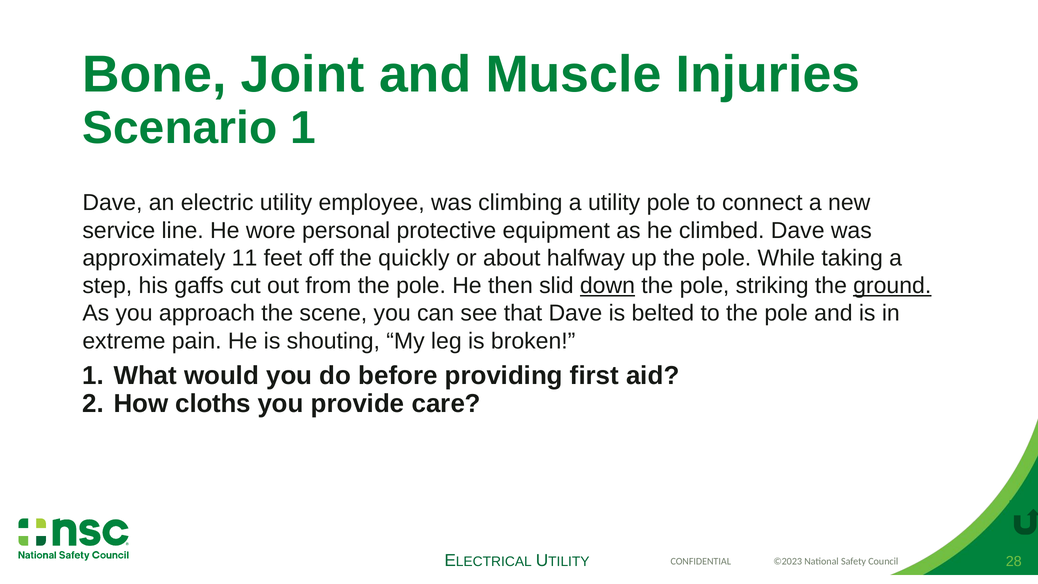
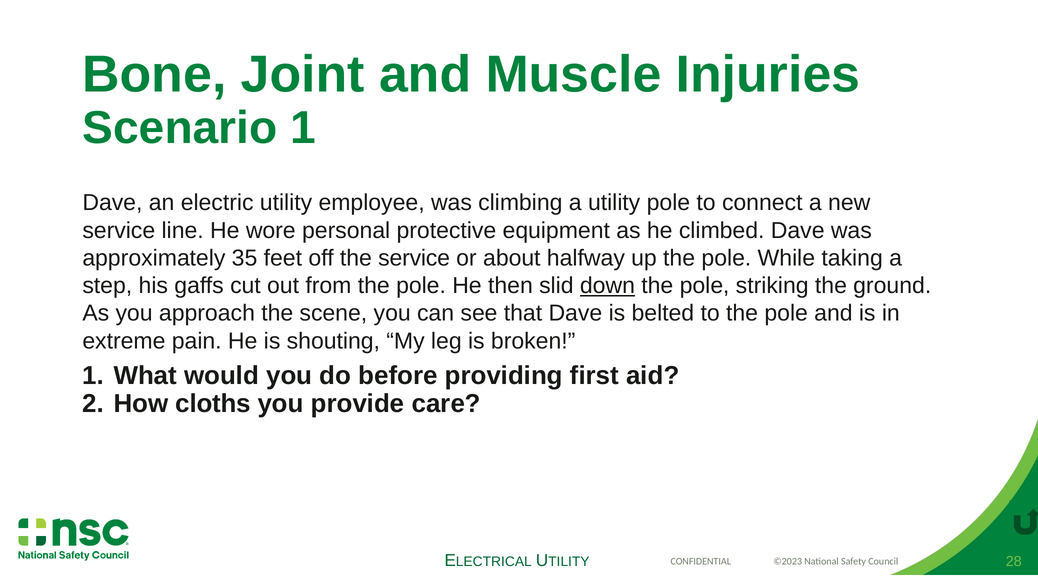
11: 11 -> 35
the quickly: quickly -> service
ground underline: present -> none
